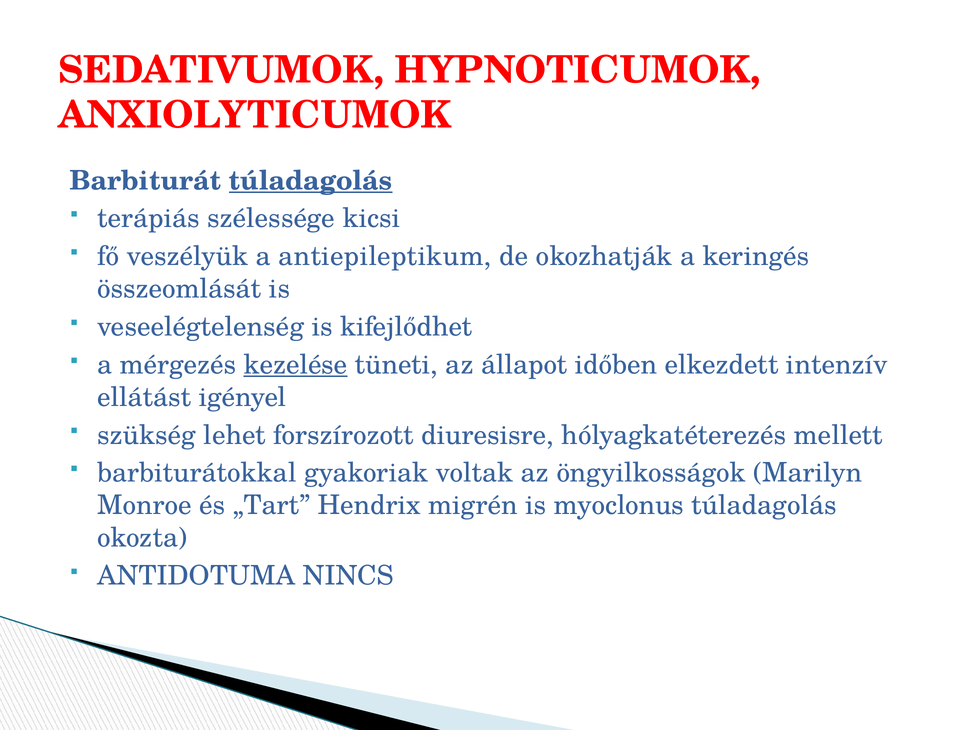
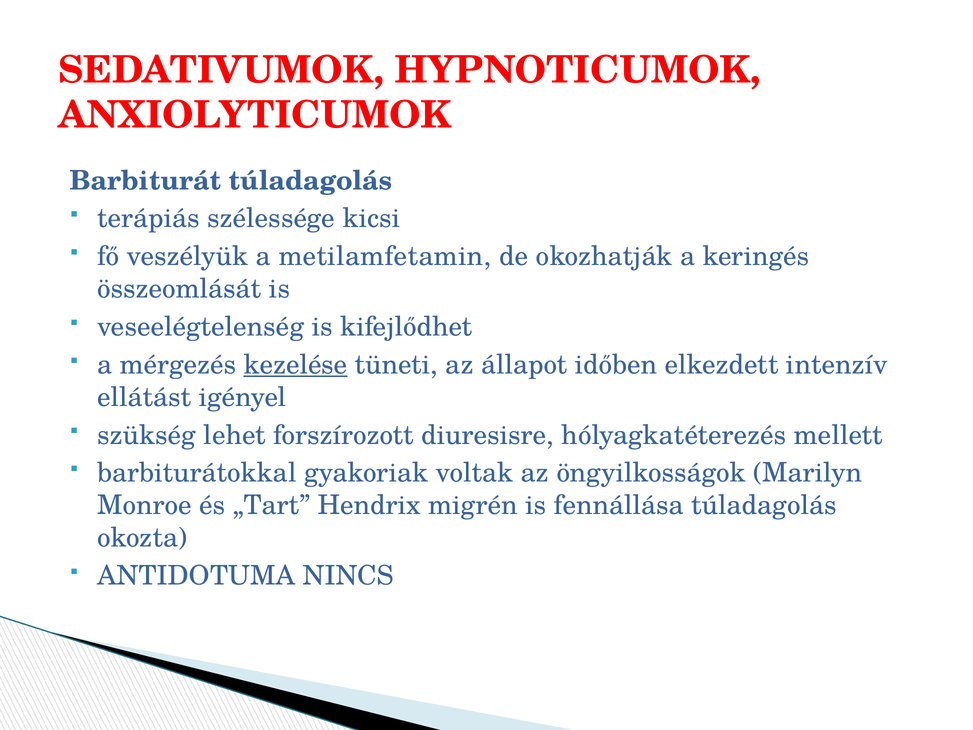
túladagolás at (311, 181) underline: present -> none
antiepileptikum: antiepileptikum -> metilamfetamin
myoclonus: myoclonus -> fennállása
